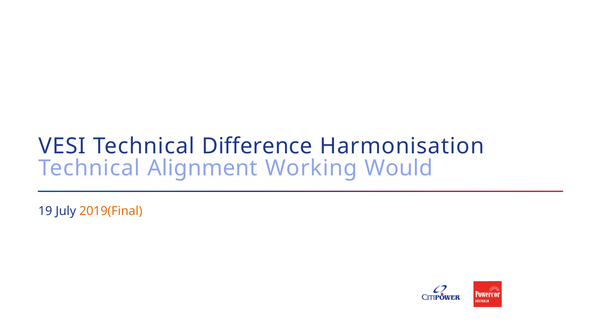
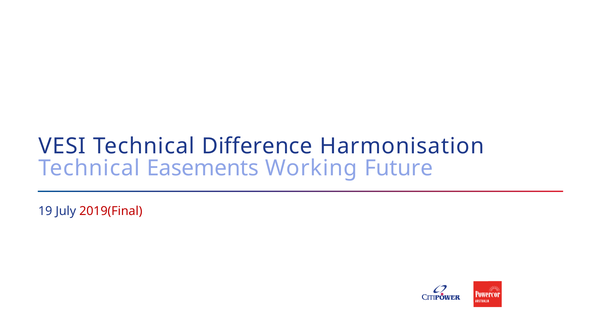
Alignment: Alignment -> Easements
Would: Would -> Future
2019(Final colour: orange -> red
